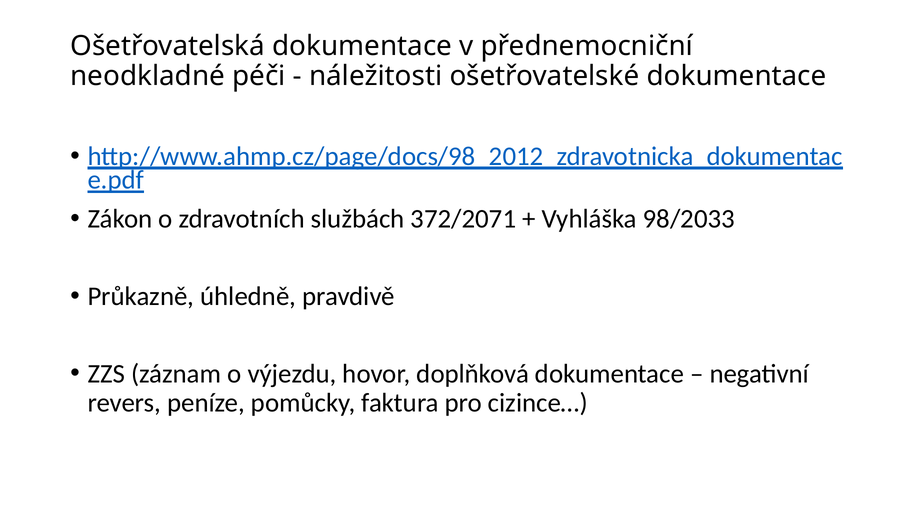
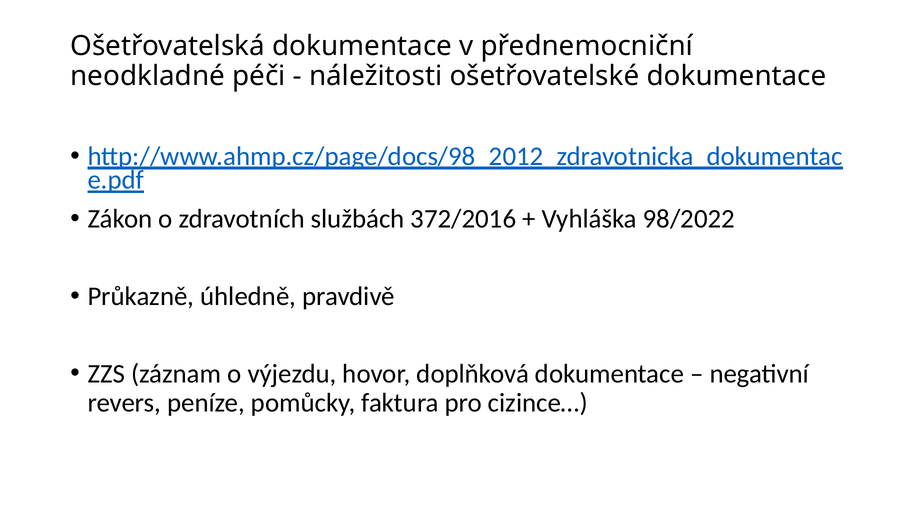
372/2071: 372/2071 -> 372/2016
98/2033: 98/2033 -> 98/2022
